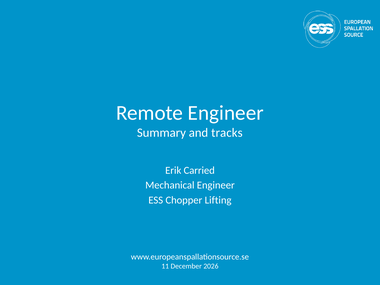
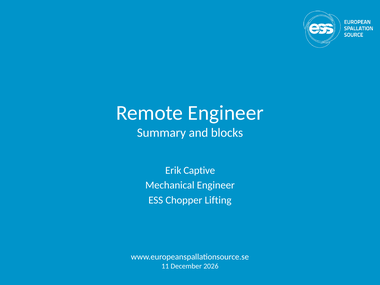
tracks: tracks -> blocks
Carried: Carried -> Captive
